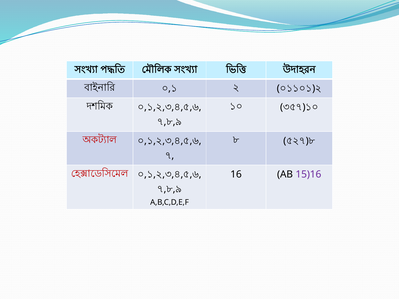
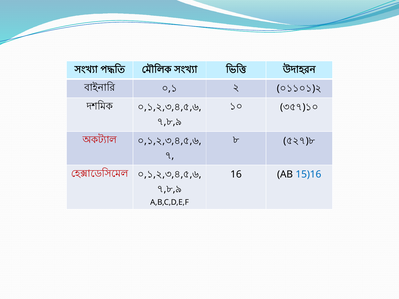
15)16 colour: purple -> blue
